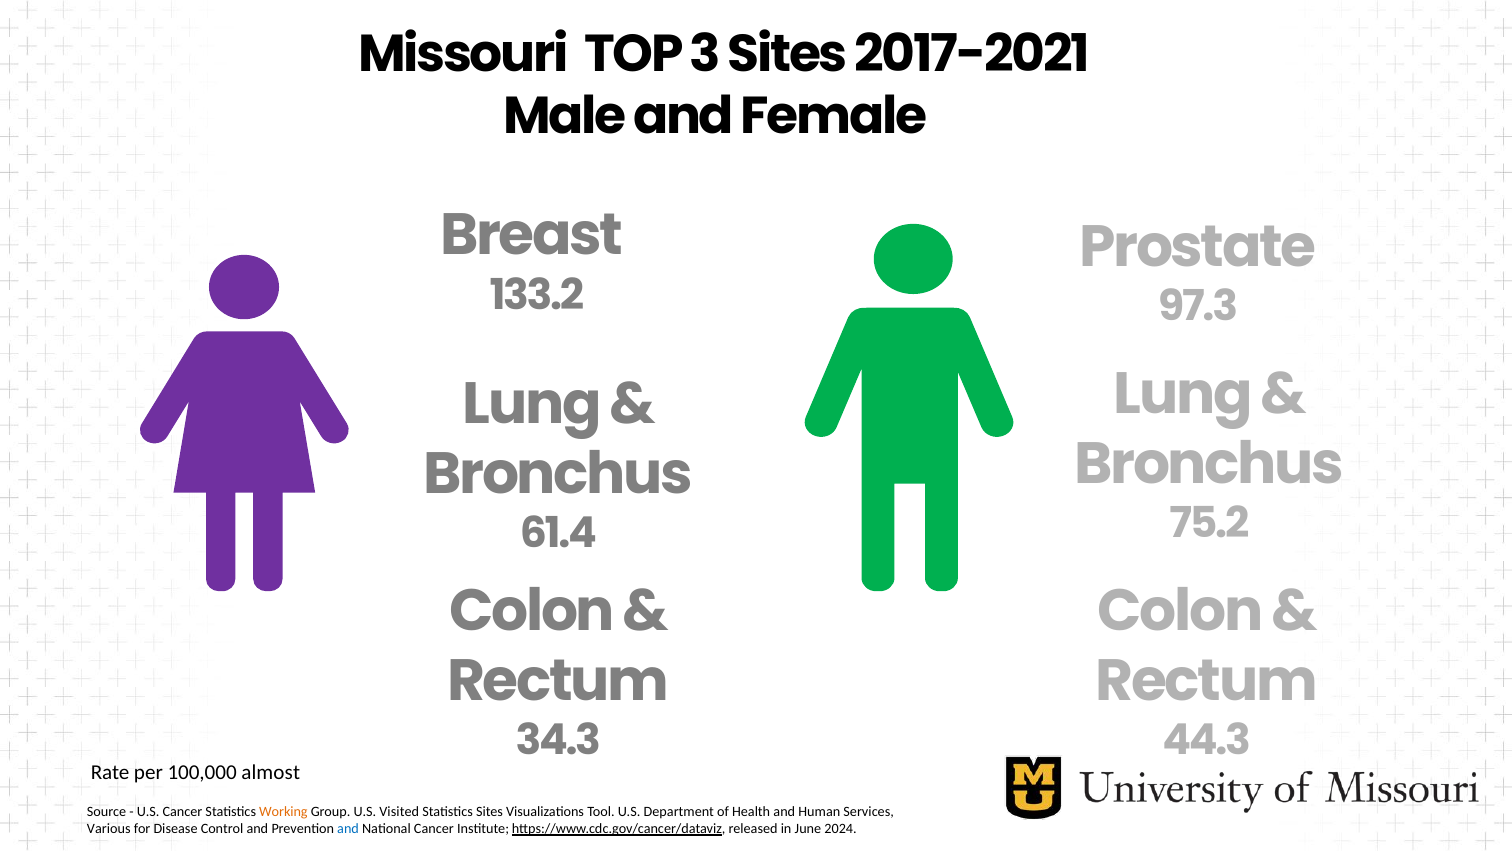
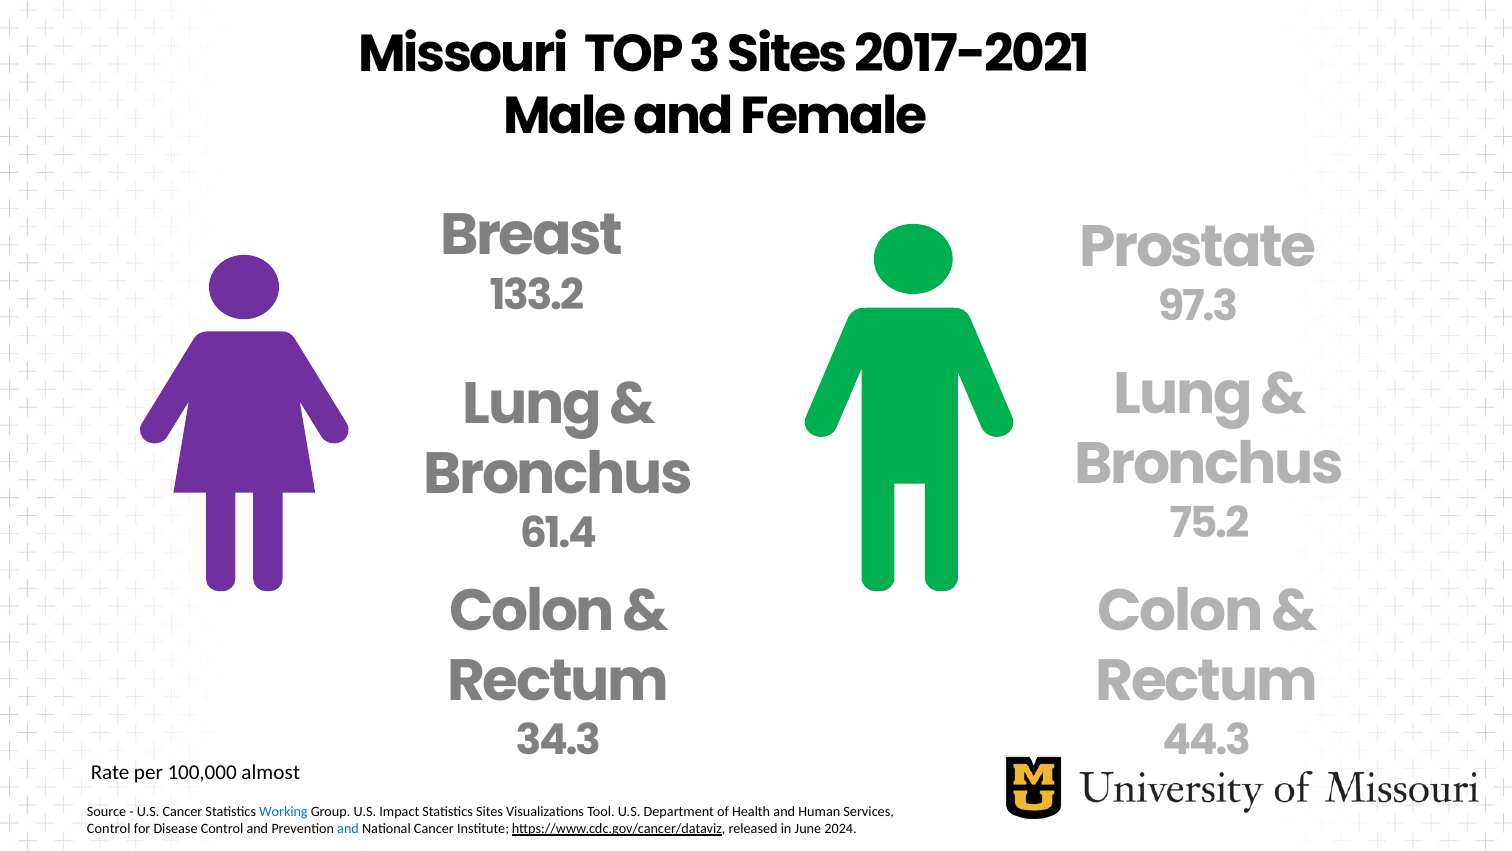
Working colour: orange -> blue
Visited: Visited -> Impact
Various at (109, 828): Various -> Control
